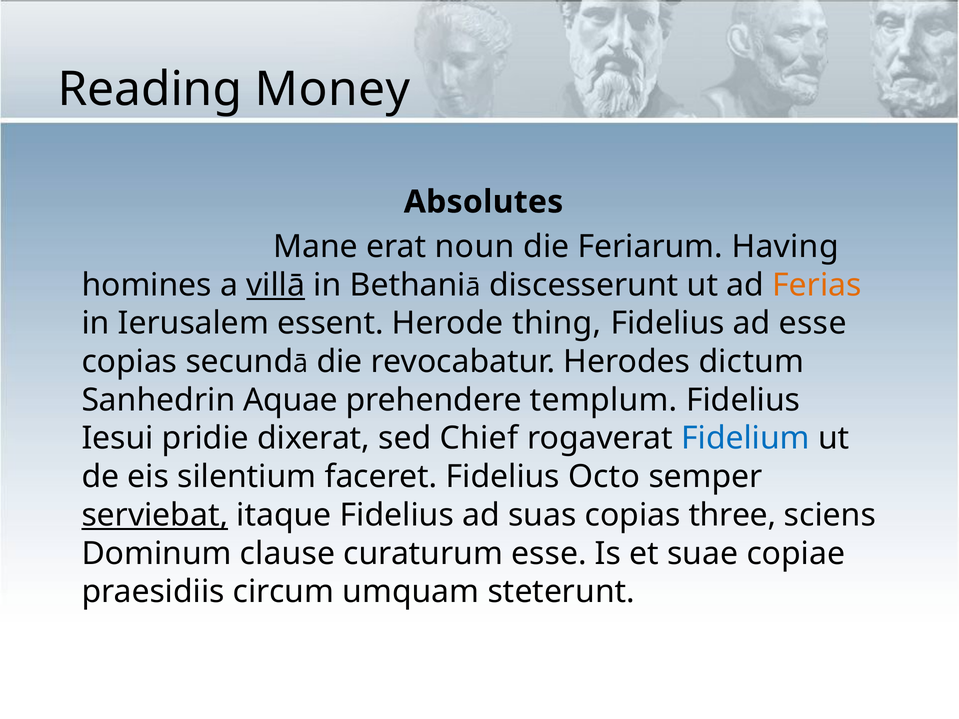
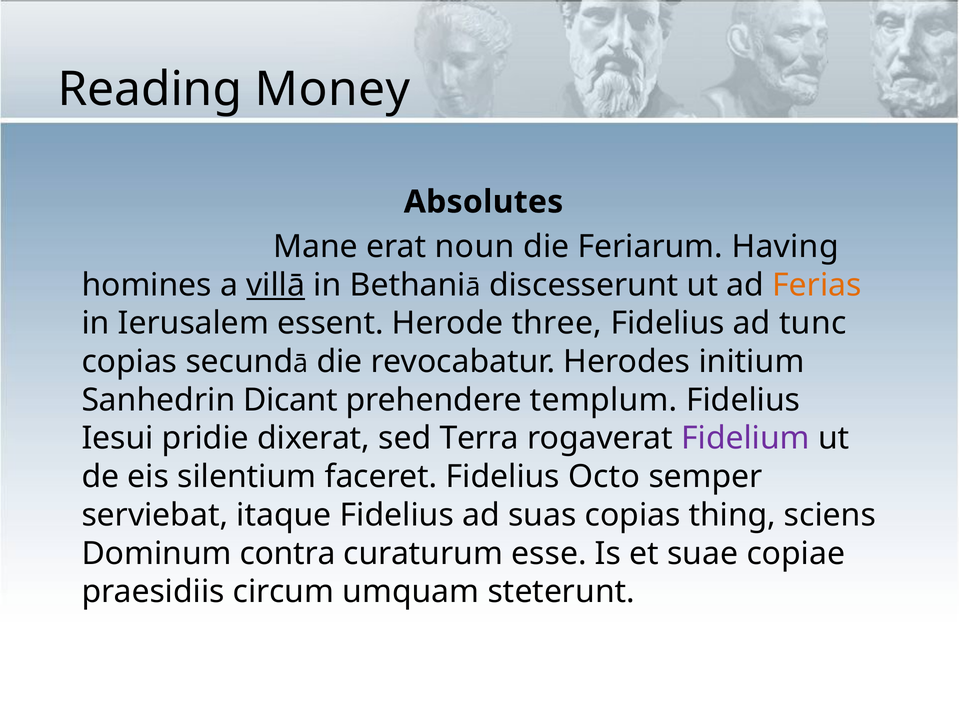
thing: thing -> three
ad esse: esse -> tunc
dictum: dictum -> initium
Aquae: Aquae -> Dicant
Chief: Chief -> Terra
Fidelium colour: blue -> purple
serviebat underline: present -> none
three: three -> thing
clause: clause -> contra
